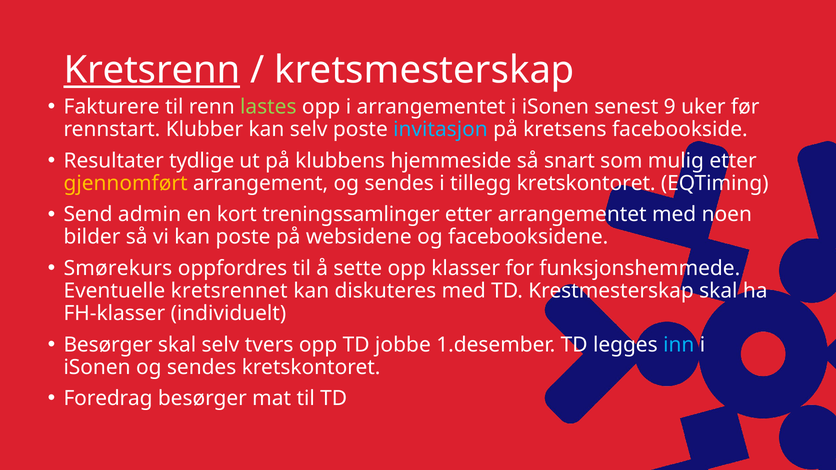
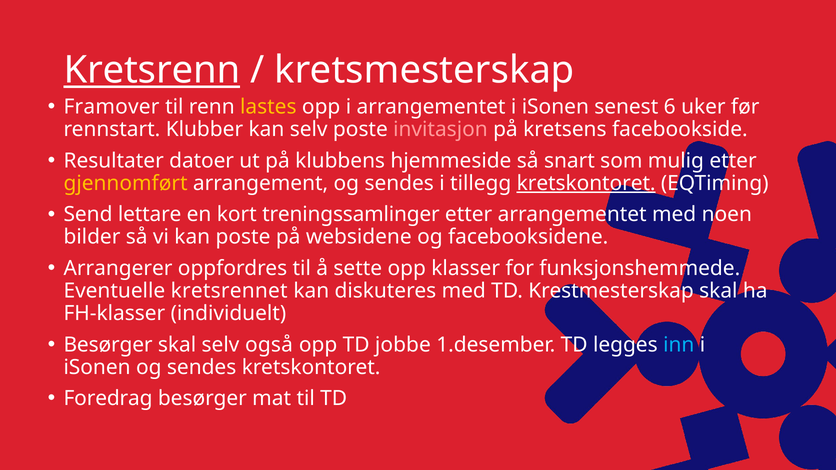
Fakturere: Fakturere -> Framover
lastes colour: light green -> yellow
9: 9 -> 6
invitasjon colour: light blue -> pink
tydlige: tydlige -> datoer
kretskontoret at (586, 183) underline: none -> present
admin: admin -> lettare
Smørekurs: Smørekurs -> Arrangerer
tvers: tvers -> også
